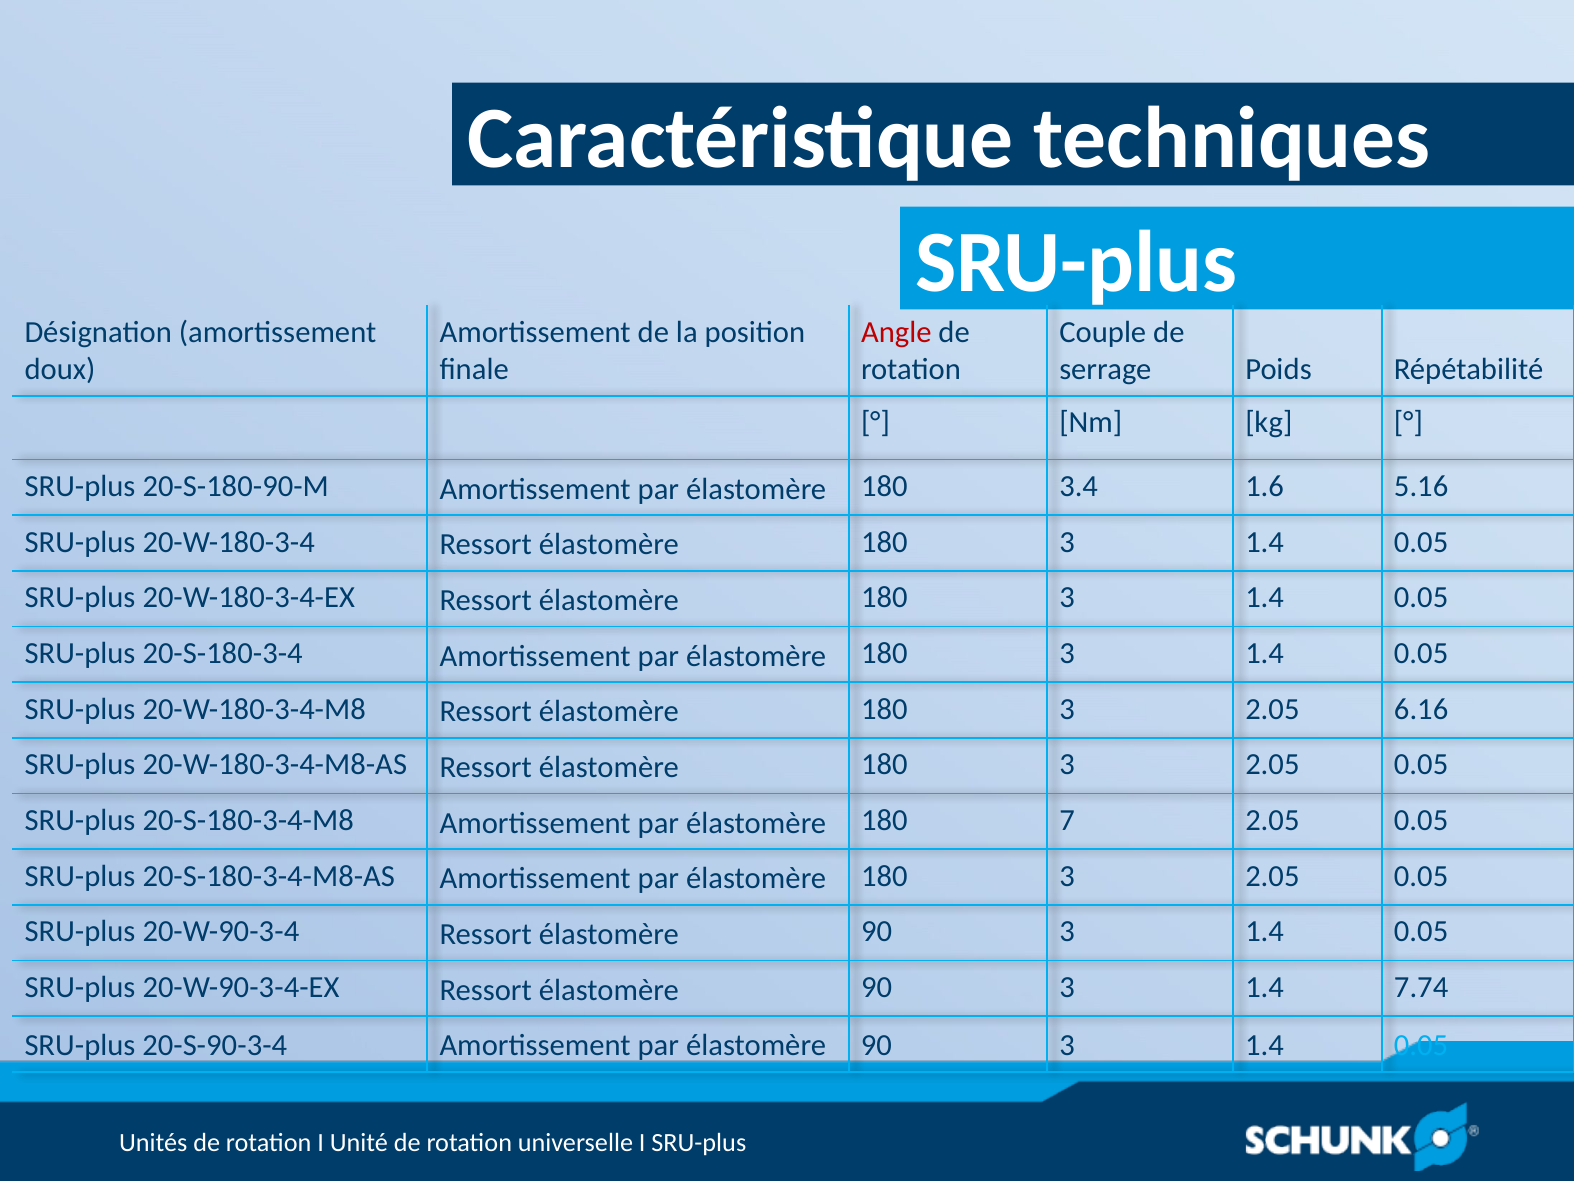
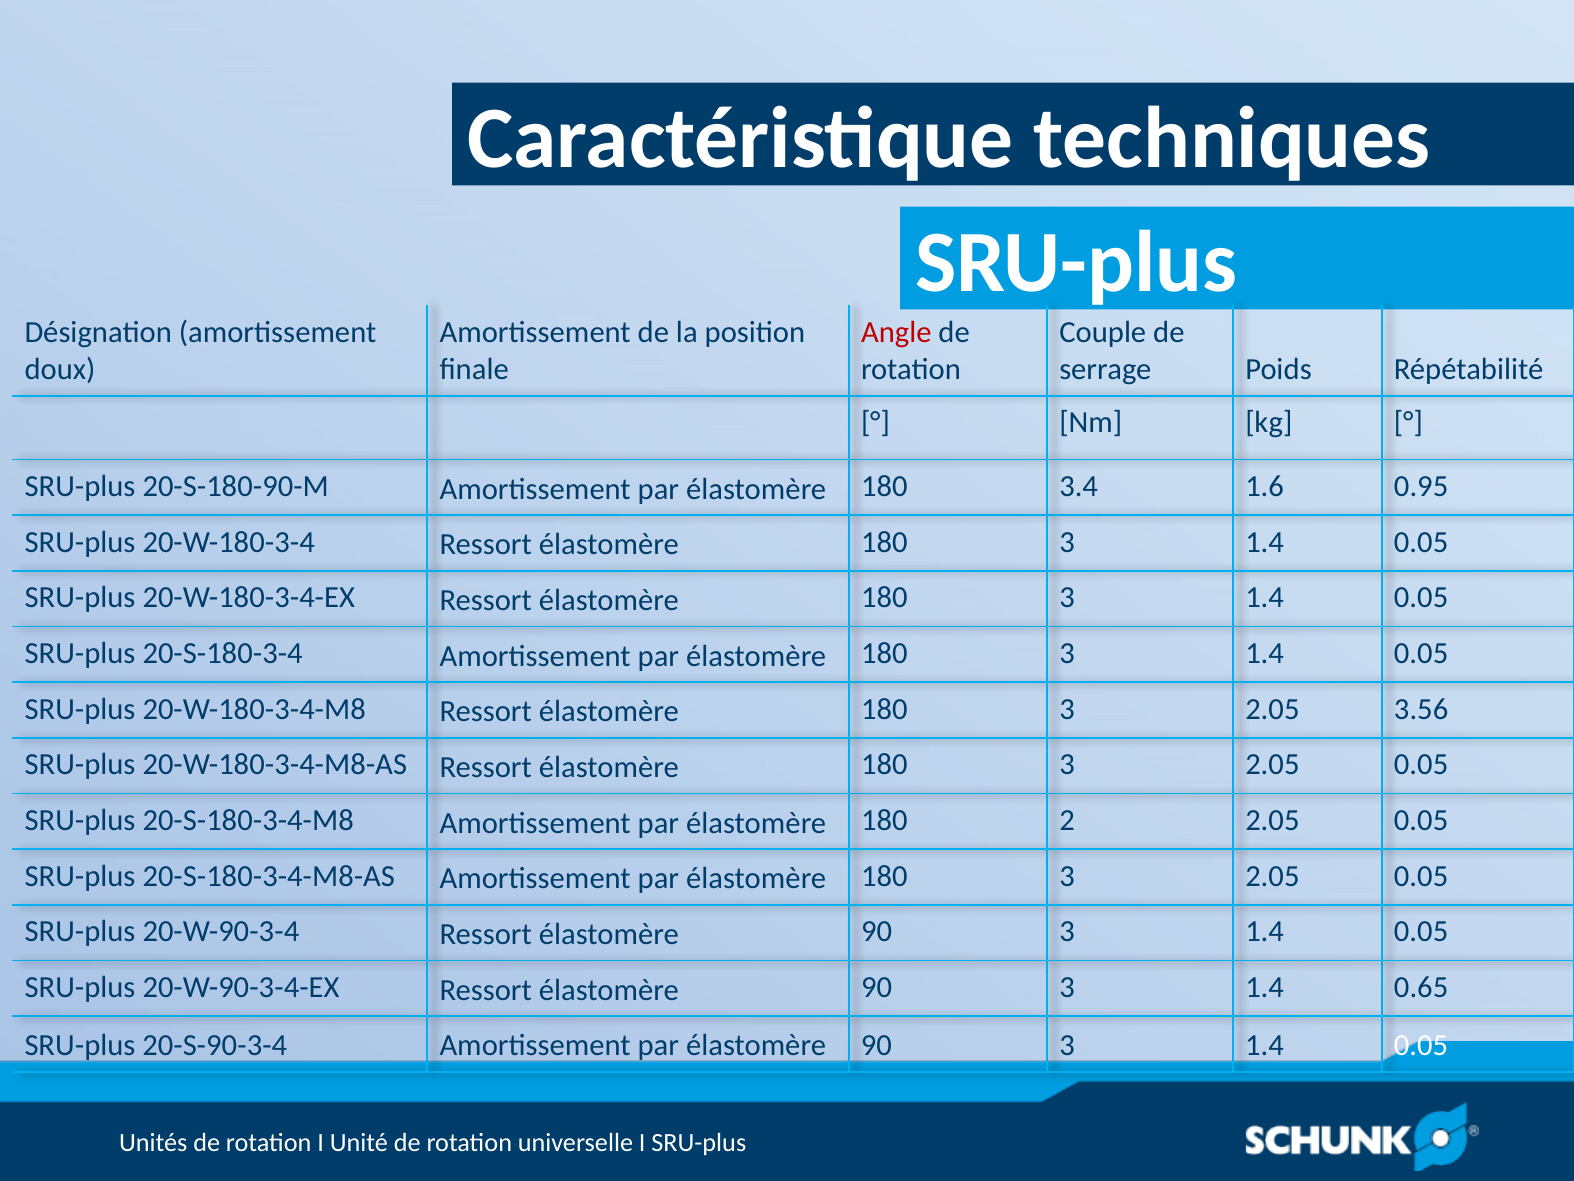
5.16: 5.16 -> 0.95
6.16: 6.16 -> 3.56
7: 7 -> 2
7.74: 7.74 -> 0.65
0.05 at (1421, 1045) colour: light blue -> white
